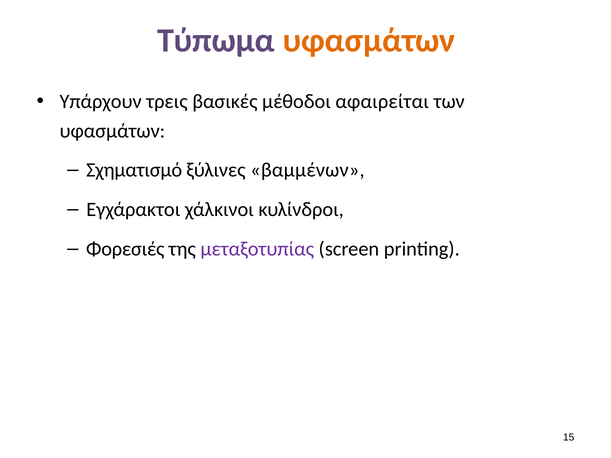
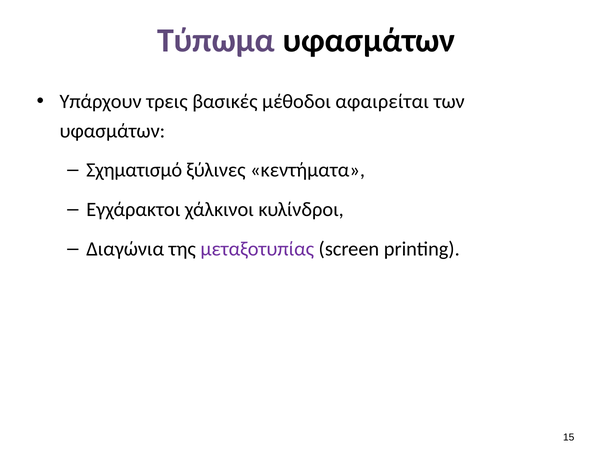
υφασμάτων at (369, 41) colour: orange -> black
βαμμένων: βαμμένων -> κεντήματα
Φορεσιές: Φορεσιές -> Διαγώνια
